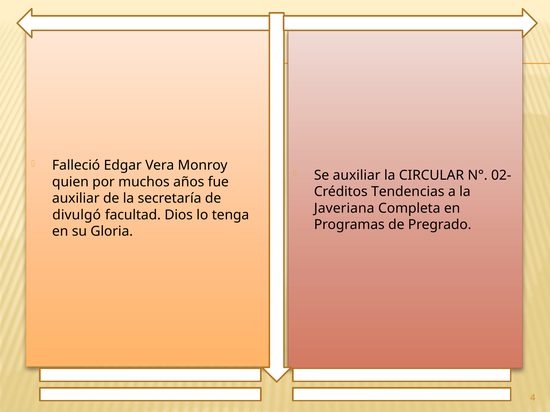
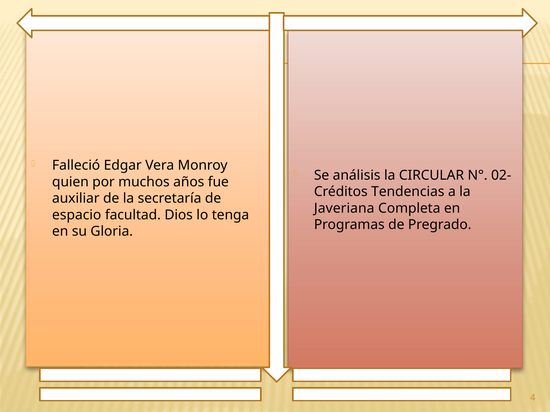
Se auxiliar: auxiliar -> análisis
divulgó: divulgó -> espacio
